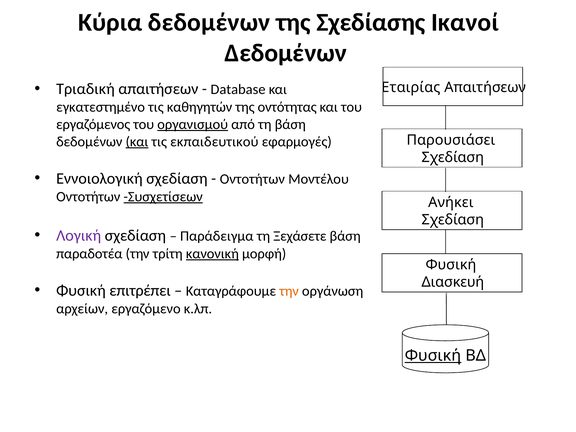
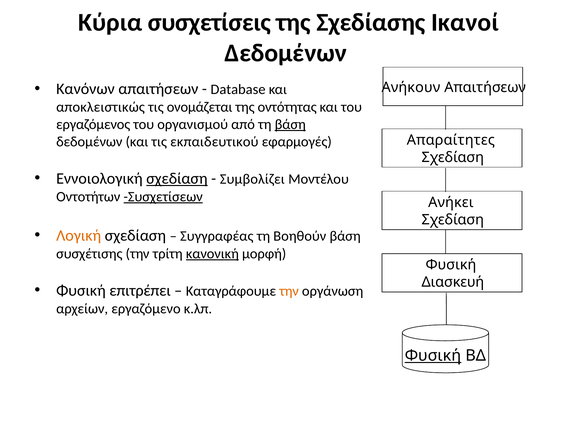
Κύρια δεδομένων: δεδομένων -> συσχετίσεις
Τριαδική: Τριαδική -> Κανόνων
Εταιρίας: Εταιρίας -> Ανήκουν
εγκατεστημένο: εγκατεστημένο -> αποκλειστικώς
καθηγητών: καθηγητών -> ονομάζεται
οργανισμού underline: present -> none
βάση at (290, 124) underline: none -> present
και at (137, 142) underline: present -> none
Παρουσιάσει: Παρουσιάσει -> Απαραίτητες
σχεδίαση at (177, 179) underline: none -> present
Οντοτήτων at (252, 179): Οντοτήτων -> Συμβολίζει
Λογική colour: purple -> orange
Παράδειγμα: Παράδειγμα -> Συγγραφέας
Ξεχάσετε: Ξεχάσετε -> Βοηθούν
παραδοτέα: παραδοτέα -> συσχέτισης
